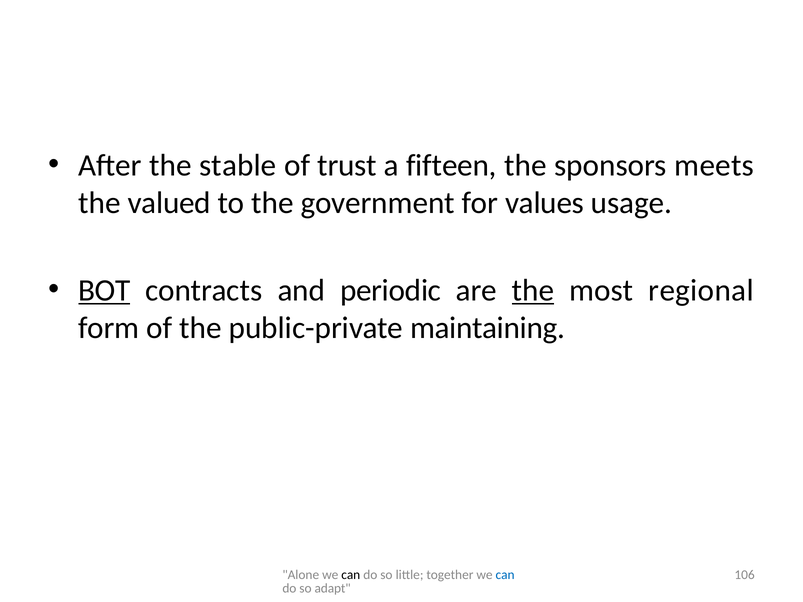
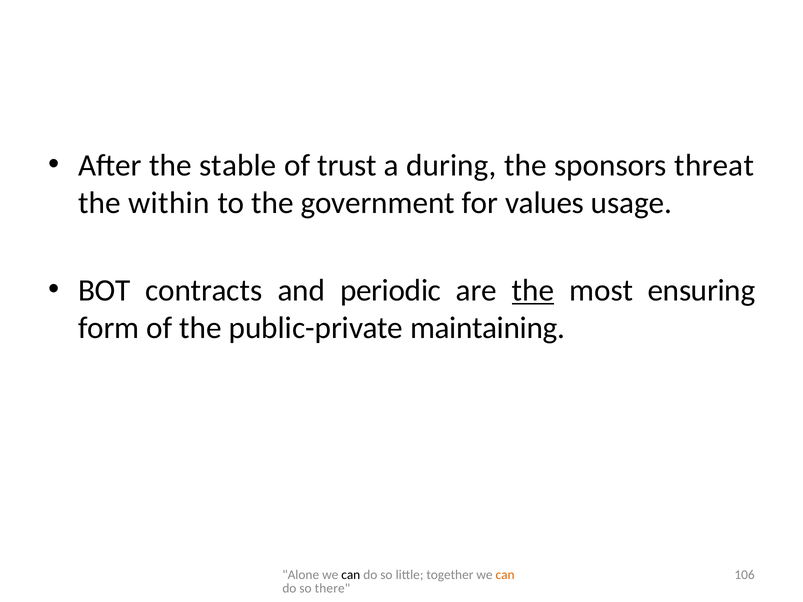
fifteen: fifteen -> during
meets: meets -> threat
valued: valued -> within
BOT underline: present -> none
regional: regional -> ensuring
can at (505, 575) colour: blue -> orange
adapt: adapt -> there
